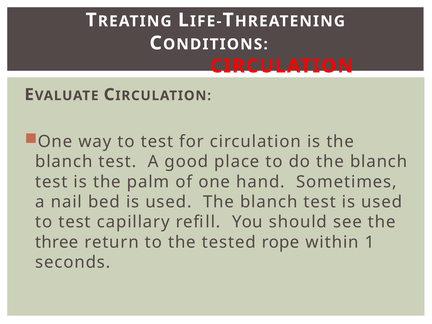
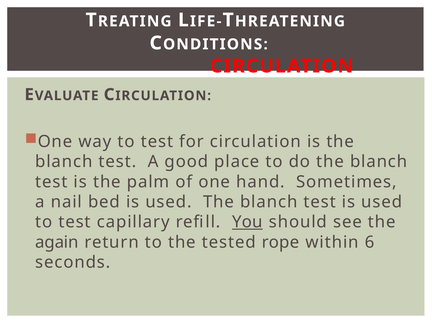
You underline: none -> present
three: three -> again
1: 1 -> 6
